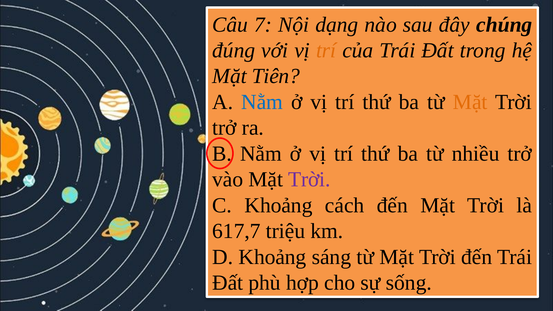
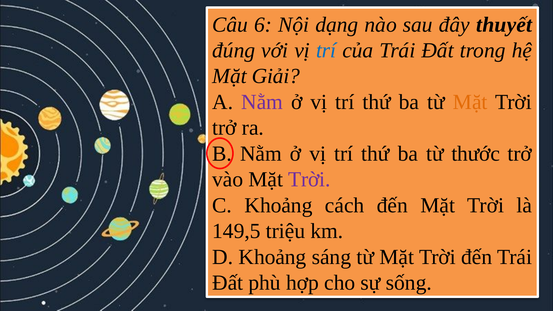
7: 7 -> 6
chúng: chúng -> thuyết
trí at (326, 50) colour: orange -> blue
Tiên: Tiên -> Giải
Nằm at (262, 102) colour: blue -> purple
nhiều: nhiều -> thước
617,7: 617,7 -> 149,5
